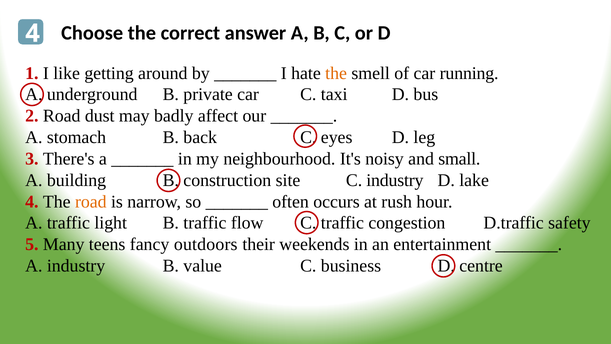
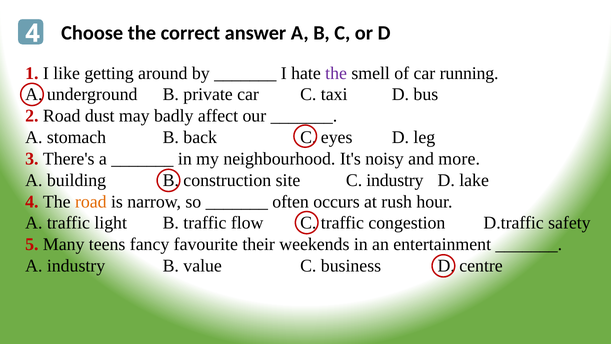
the at (336, 73) colour: orange -> purple
small: small -> more
outdoors: outdoors -> favourite
